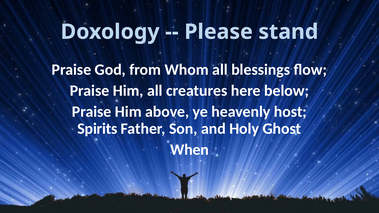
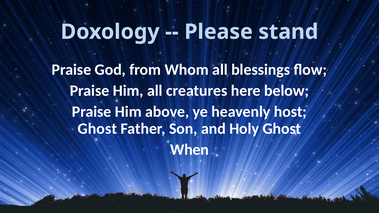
Spirits at (97, 129): Spirits -> Ghost
